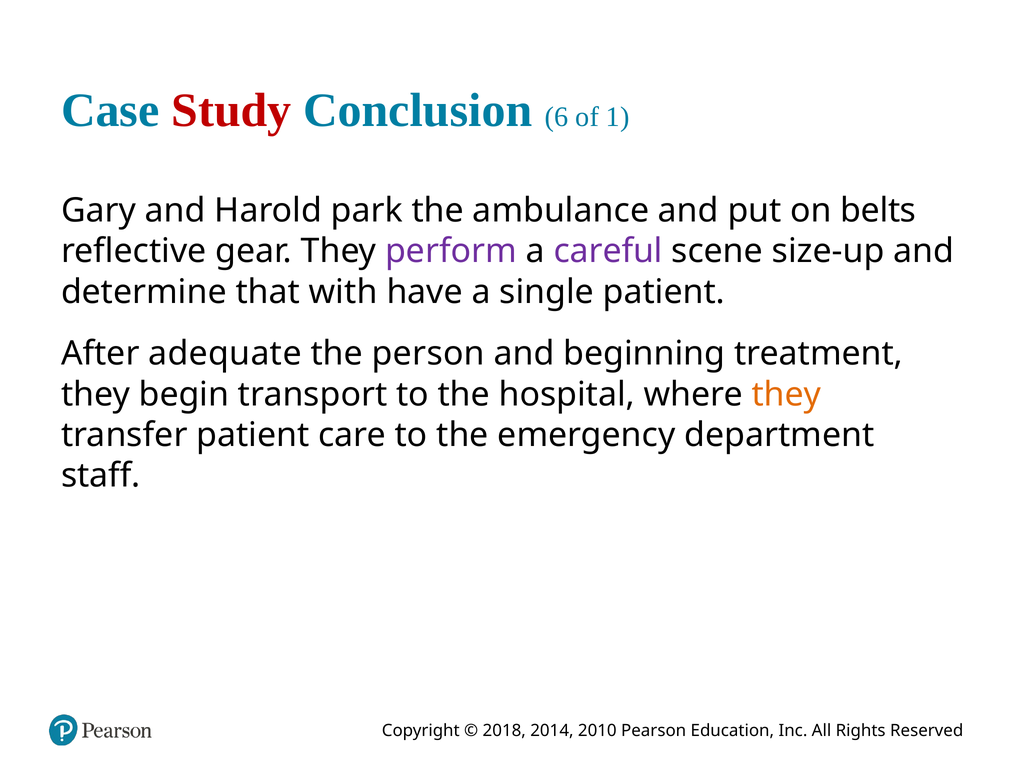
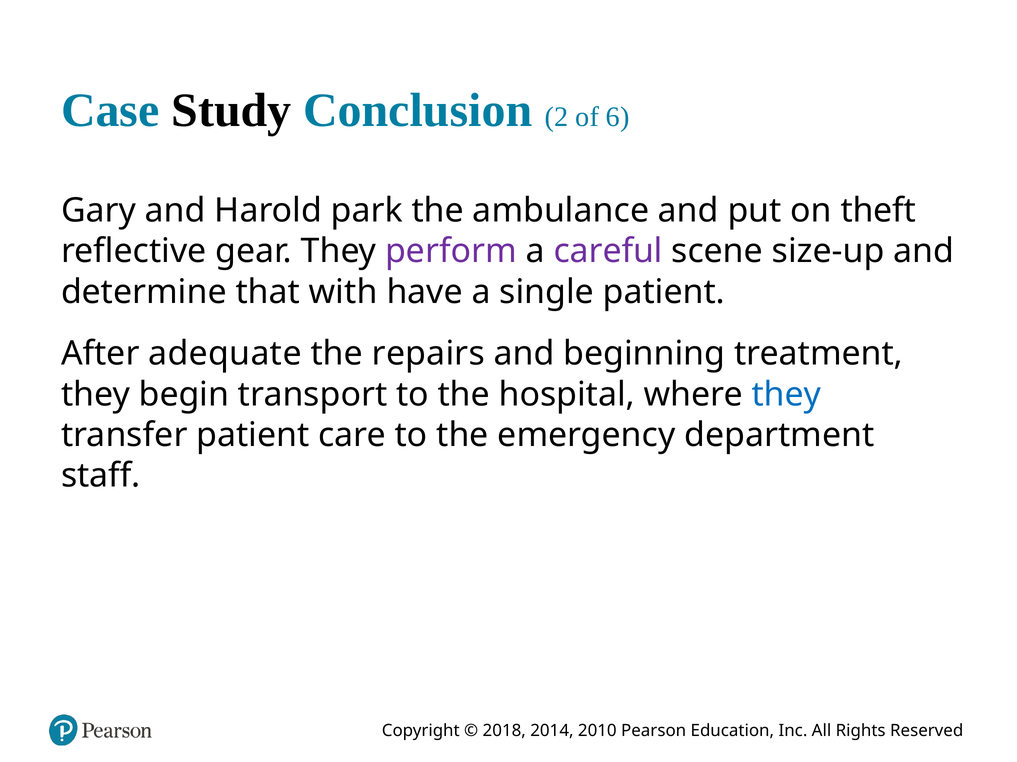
Study colour: red -> black
6: 6 -> 2
1: 1 -> 6
belts: belts -> theft
person: person -> repairs
they at (786, 395) colour: orange -> blue
